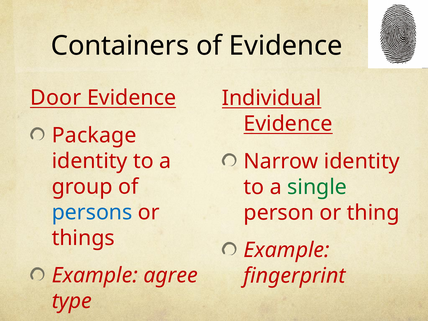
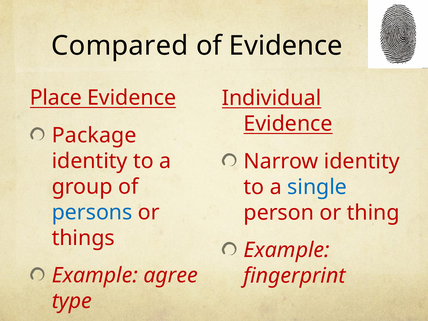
Containers: Containers -> Compared
Door: Door -> Place
single colour: green -> blue
